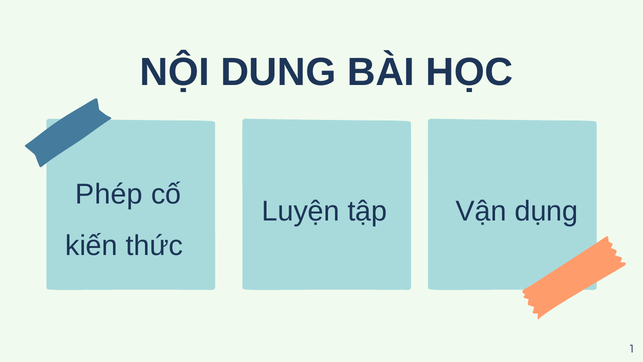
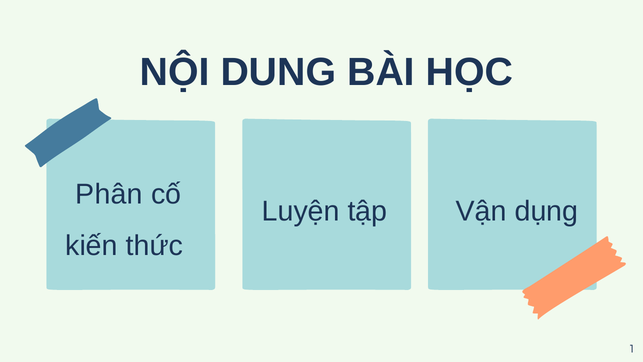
Phép: Phép -> Phân
